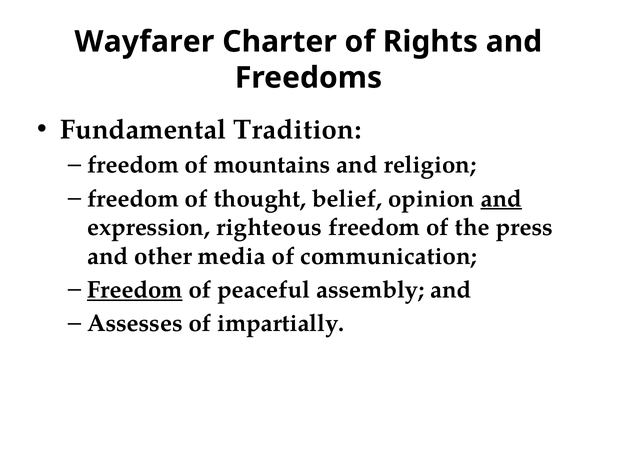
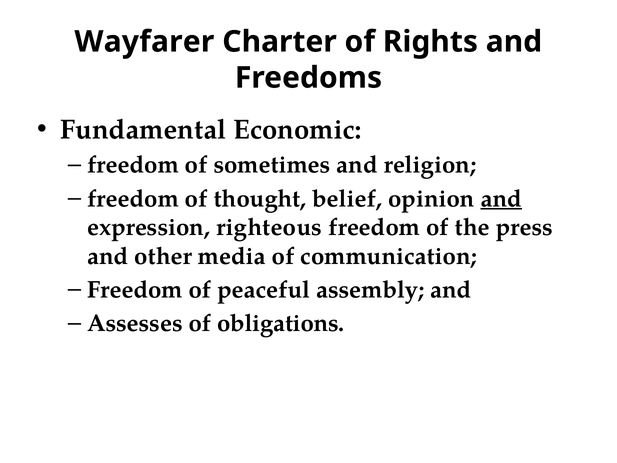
Tradition: Tradition -> Economic
mountains: mountains -> sometimes
Freedom at (135, 290) underline: present -> none
impartially: impartially -> obligations
